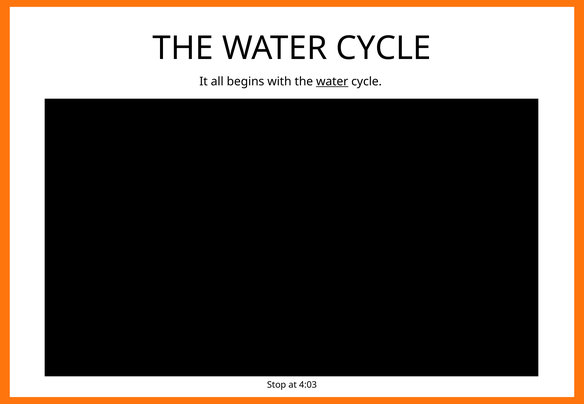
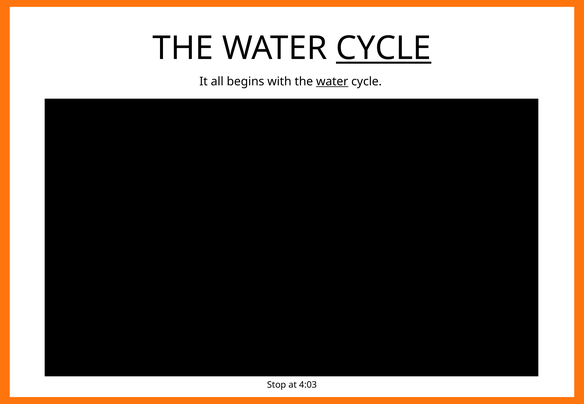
CYCLE at (384, 48) underline: none -> present
